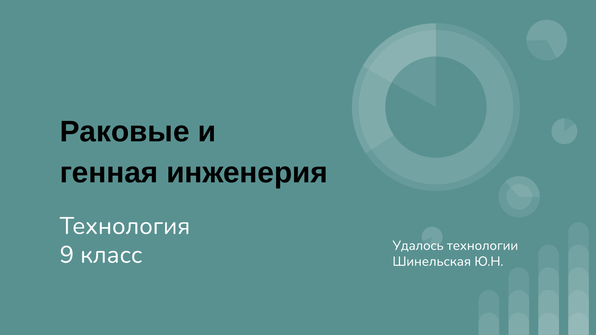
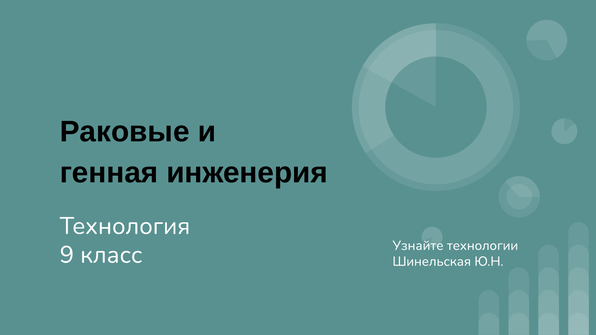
Удалось: Удалось -> Узнайте
